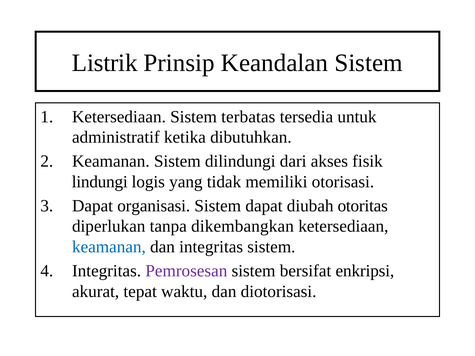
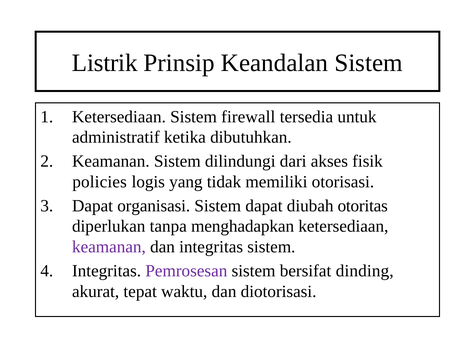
terbatas: terbatas -> firewall
lindungi: lindungi -> policies
dikembangkan: dikembangkan -> menghadapkan
keamanan at (109, 247) colour: blue -> purple
enkripsi: enkripsi -> dinding
